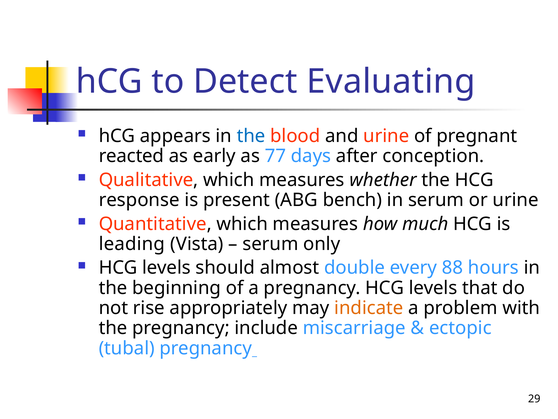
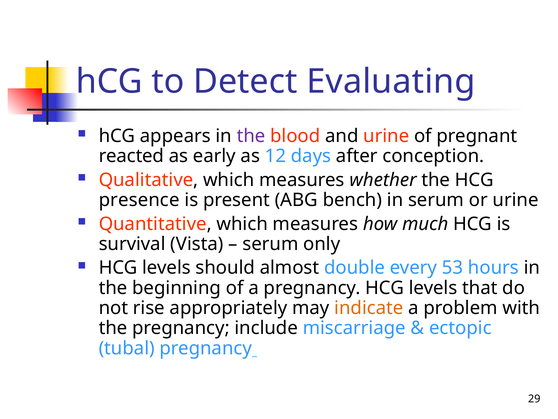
the at (251, 136) colour: blue -> purple
77: 77 -> 12
response: response -> presence
leading: leading -> survival
88: 88 -> 53
